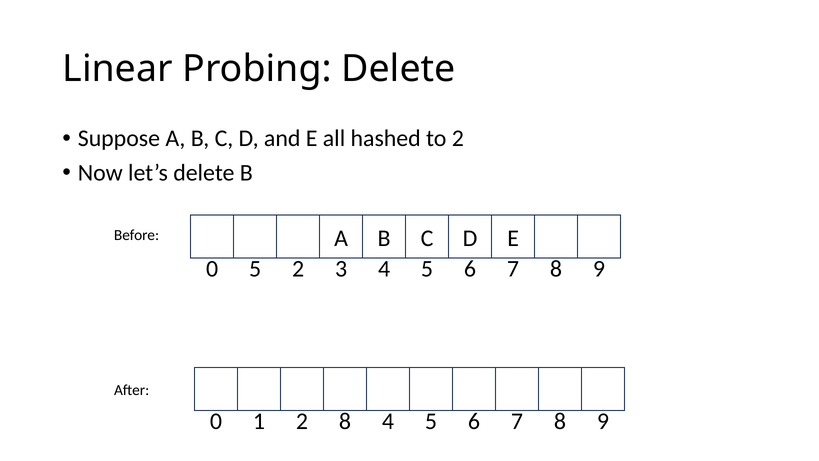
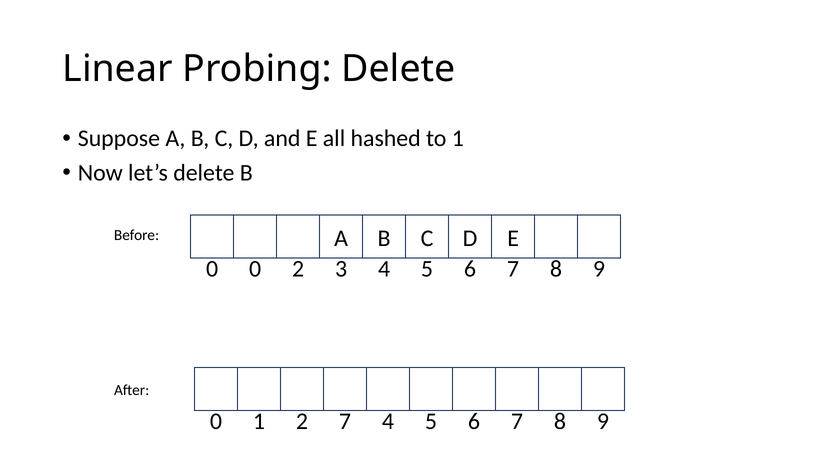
to 2: 2 -> 1
0 5: 5 -> 0
2 8: 8 -> 7
